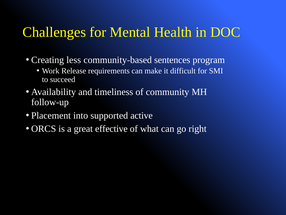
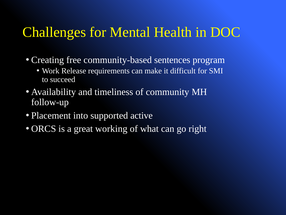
less: less -> free
effective: effective -> working
